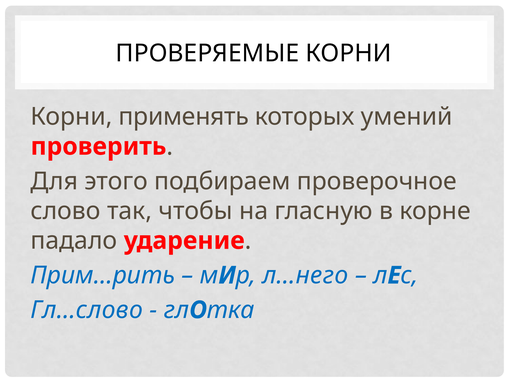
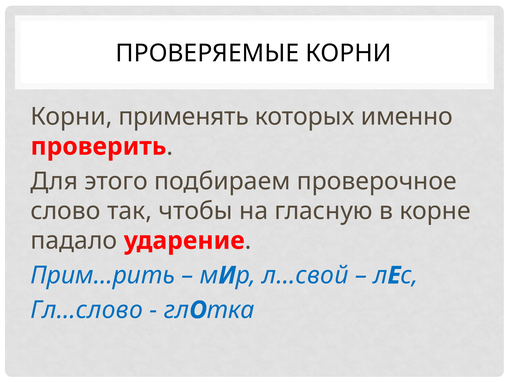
умений: умений -> именно
л…него: л…него -> л…свой
